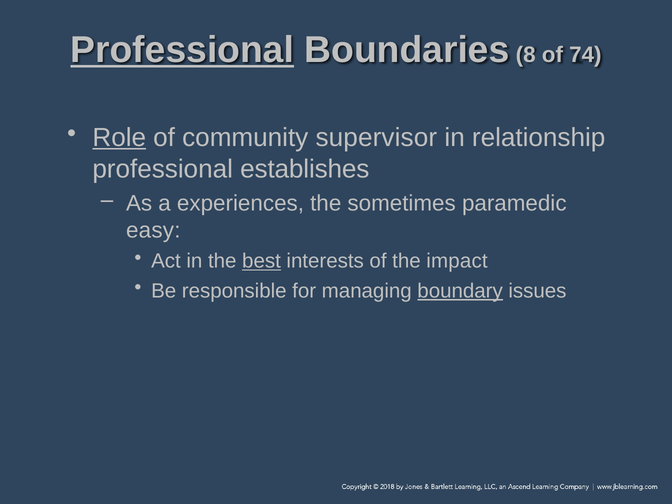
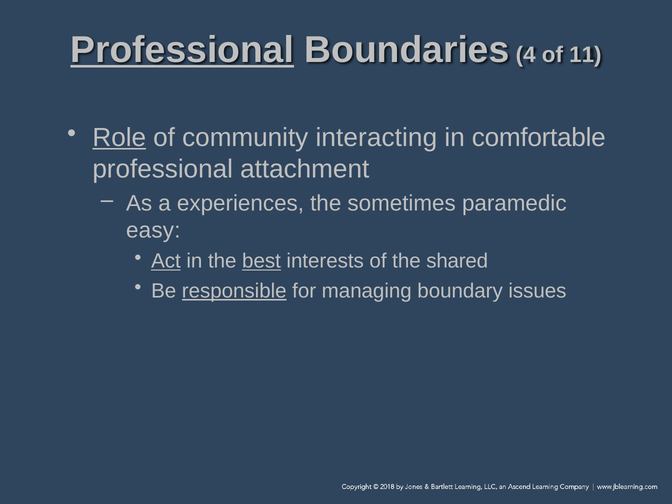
8: 8 -> 4
74: 74 -> 11
supervisor: supervisor -> interacting
relationship: relationship -> comfortable
establishes: establishes -> attachment
Act underline: none -> present
impact: impact -> shared
responsible underline: none -> present
boundary underline: present -> none
